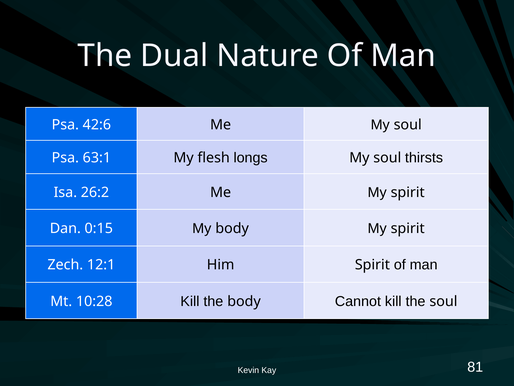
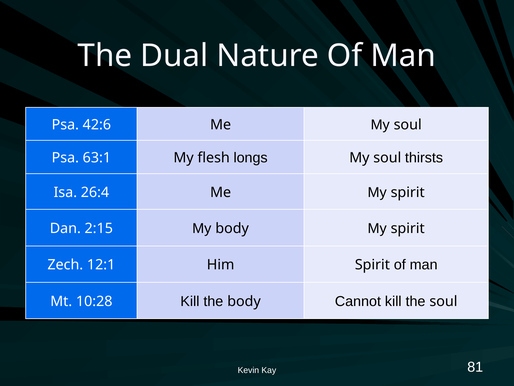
26:2: 26:2 -> 26:4
0:15: 0:15 -> 2:15
